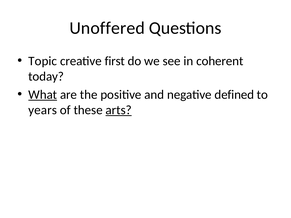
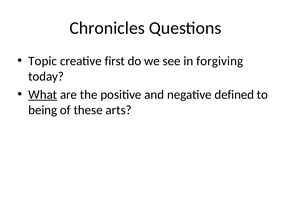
Unoffered: Unoffered -> Chronicles
coherent: coherent -> forgiving
years: years -> being
arts underline: present -> none
